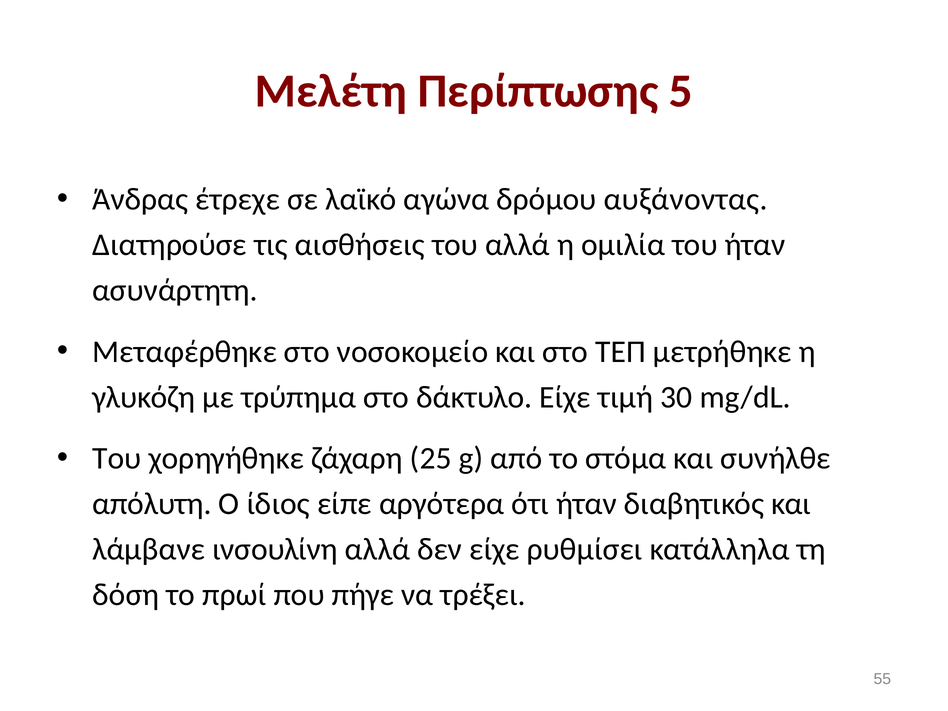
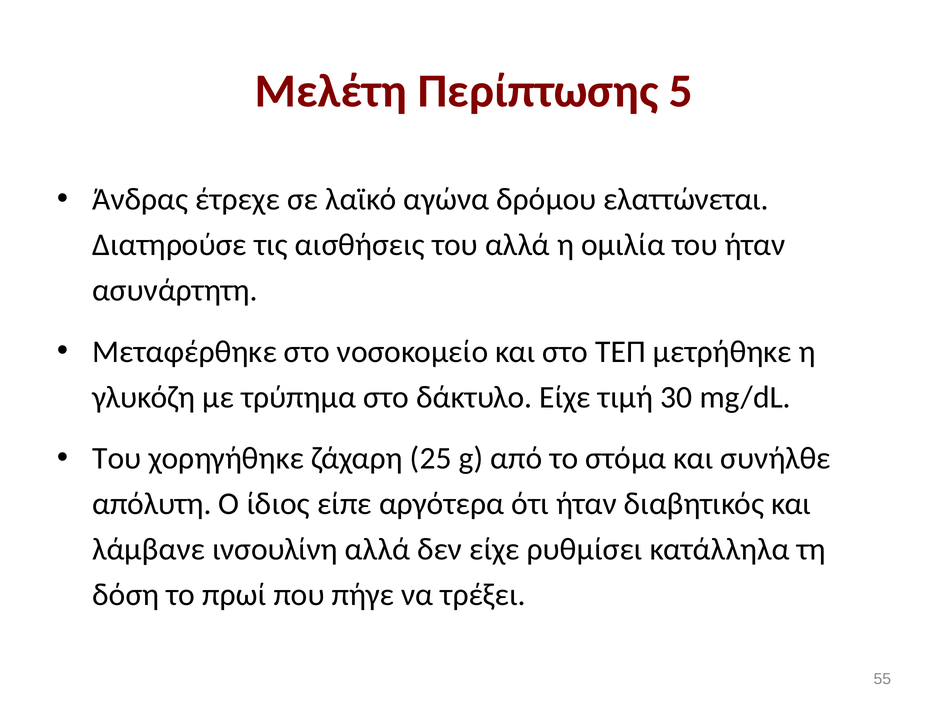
αυξάνοντας: αυξάνοντας -> ελαττώνεται
